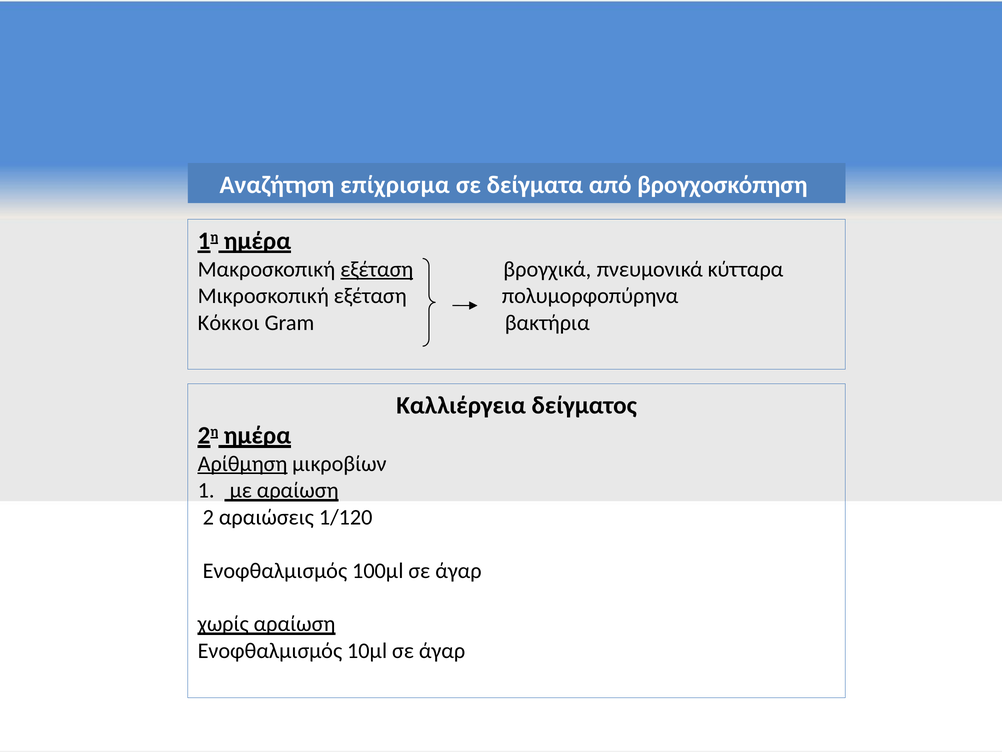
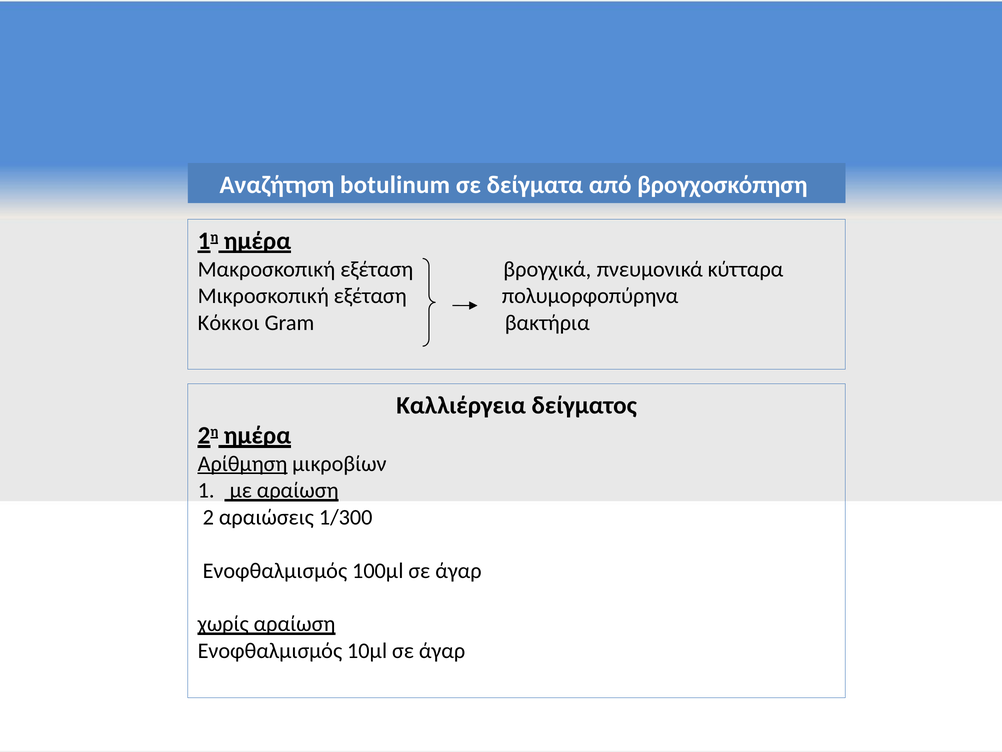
επίχρισμα: επίχρισμα -> botulinum
εξέταση at (377, 269) underline: present -> none
1/120: 1/120 -> 1/300
